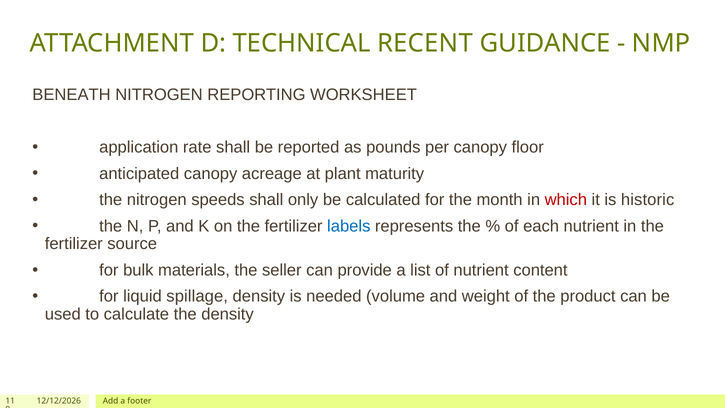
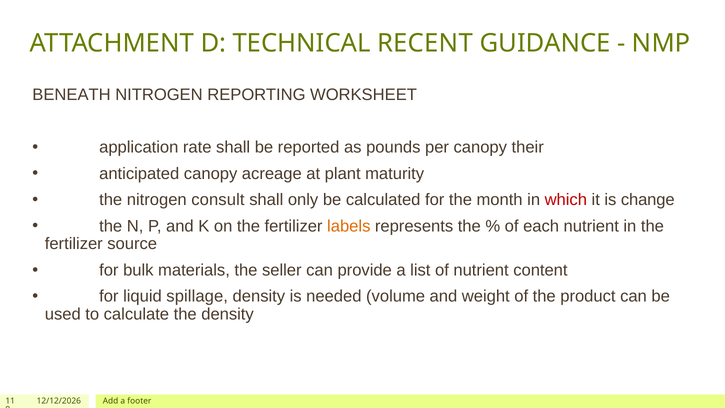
floor: floor -> their
speeds: speeds -> consult
historic: historic -> change
labels colour: blue -> orange
